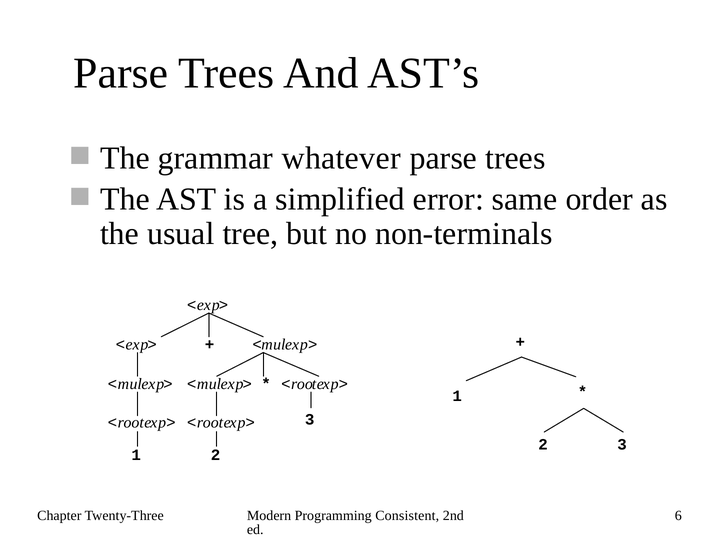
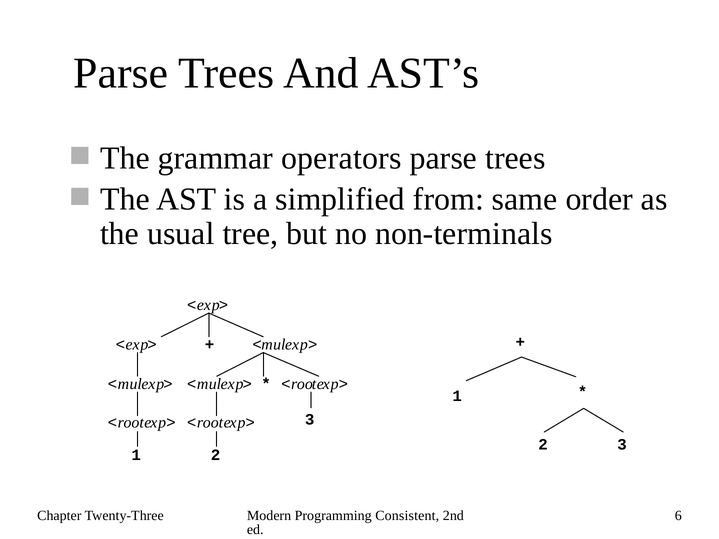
whatever: whatever -> operators
error: error -> from
